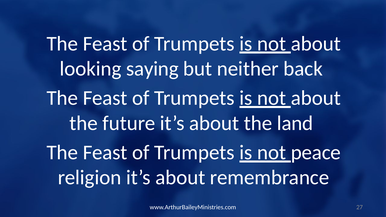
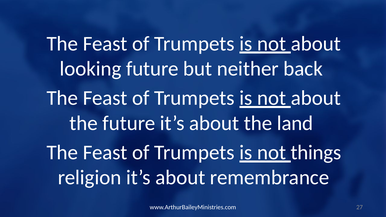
looking saying: saying -> future
peace: peace -> things
